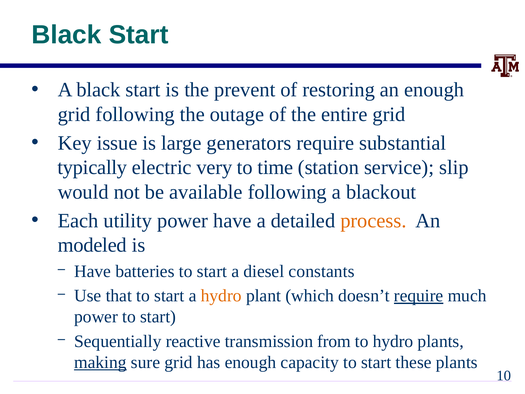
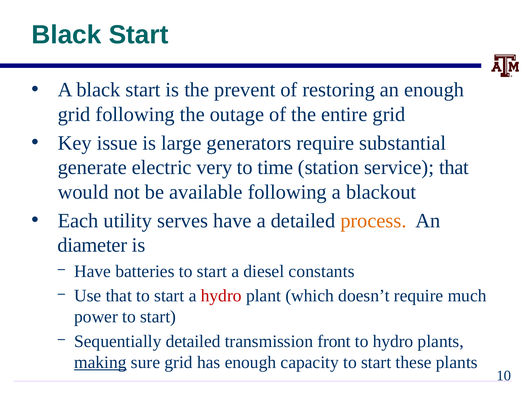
typically: typically -> generate
service slip: slip -> that
utility power: power -> serves
modeled: modeled -> diameter
hydro at (221, 296) colour: orange -> red
require at (419, 296) underline: present -> none
Sequentially reactive: reactive -> detailed
from: from -> front
